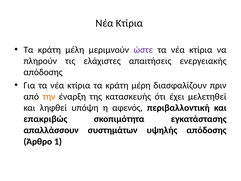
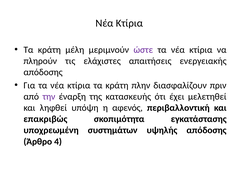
μέρη: μέρη -> πλην
την colour: orange -> purple
απαλλάσσουν: απαλλάσσουν -> υποχρεωμένη
1: 1 -> 4
